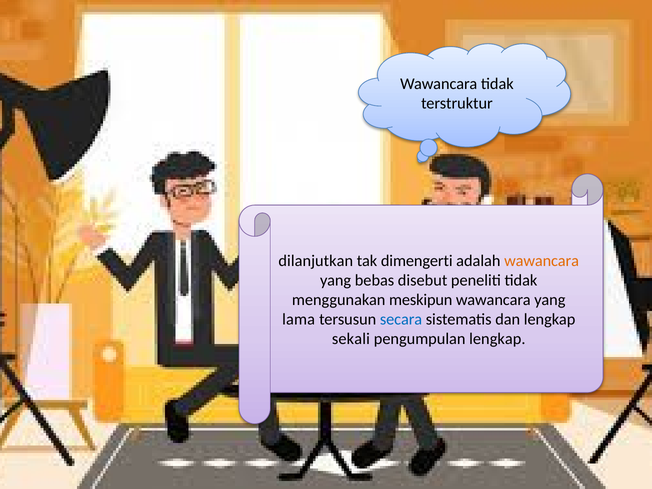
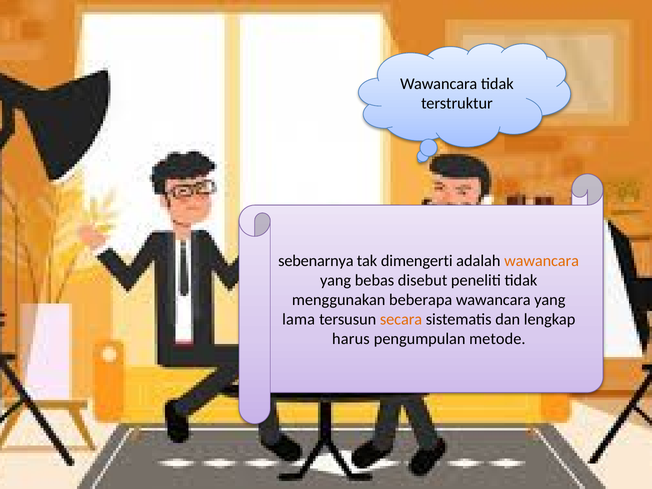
dilanjutkan: dilanjutkan -> sebenarnya
meskipun: meskipun -> beberapa
secara colour: blue -> orange
sekali: sekali -> harus
pengumpulan lengkap: lengkap -> metode
